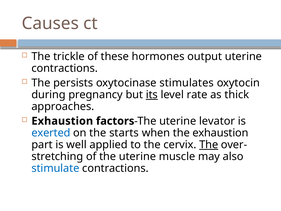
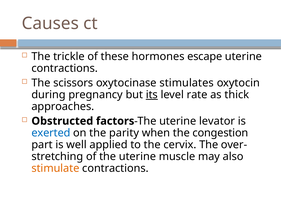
output: output -> escape
persists: persists -> scissors
Exhaustion at (62, 121): Exhaustion -> Obstructed
starts: starts -> parity
the exhaustion: exhaustion -> congestion
The at (209, 145) underline: present -> none
stimulate colour: blue -> orange
